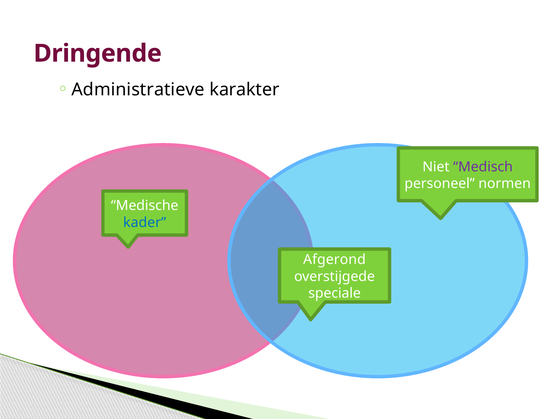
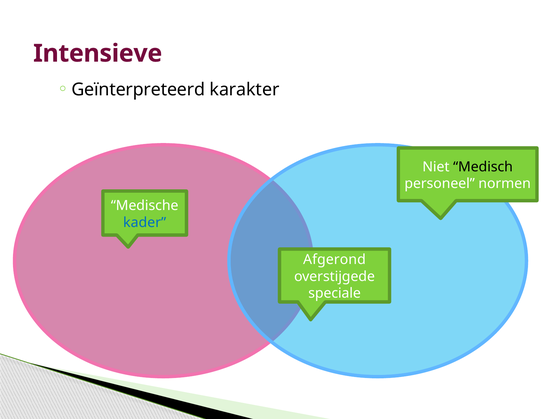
Dringende: Dringende -> Intensieve
Administratieve: Administratieve -> Geïnterpreteerd
Medisch colour: purple -> black
